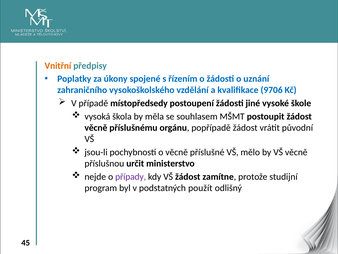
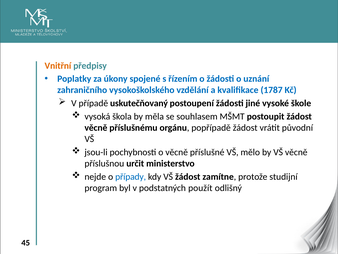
9706: 9706 -> 1787
místopředsedy: místopředsedy -> uskutečňovaný
případy colour: purple -> blue
